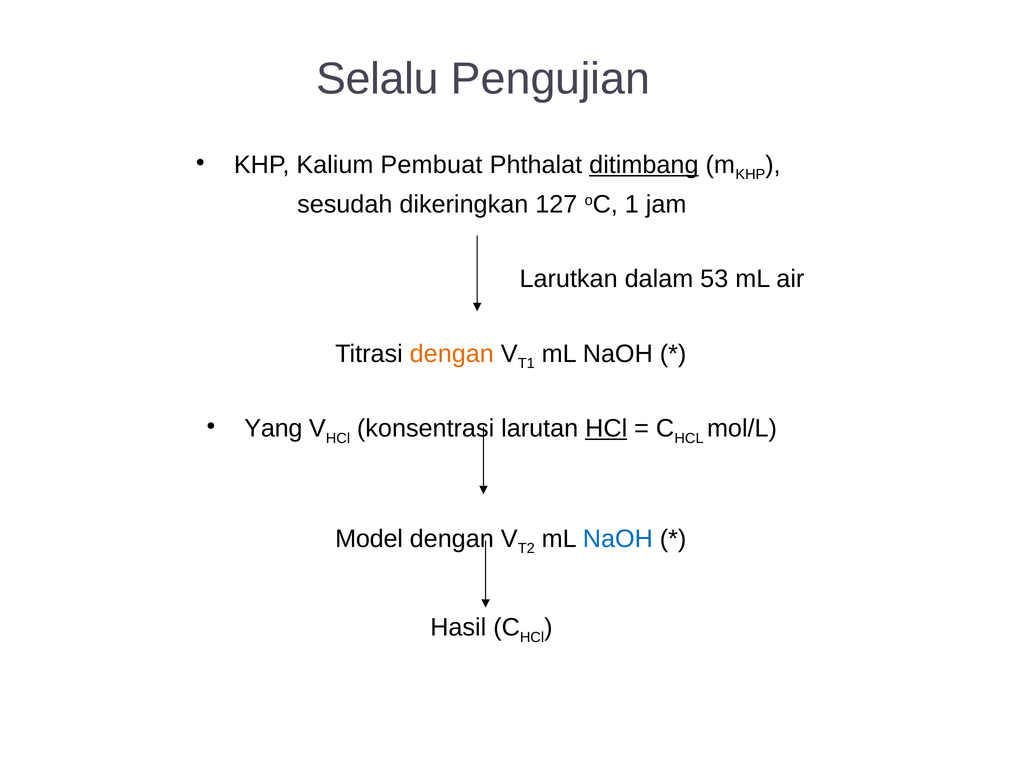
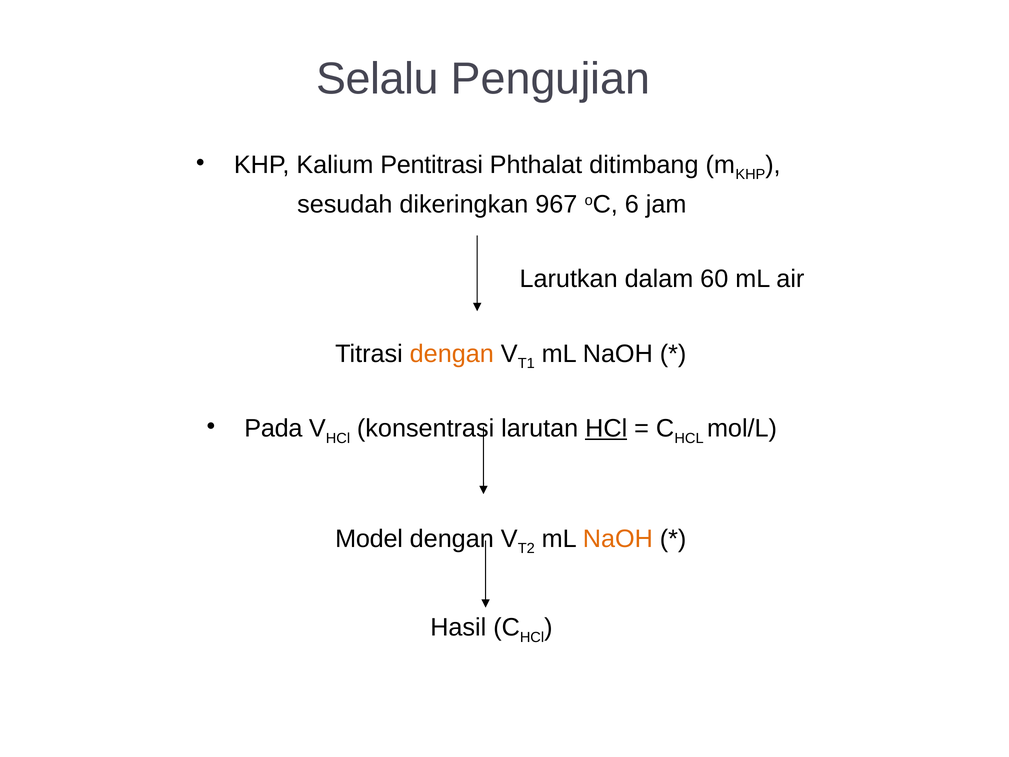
Pembuat: Pembuat -> Pentitrasi
ditimbang underline: present -> none
127: 127 -> 967
1: 1 -> 6
53: 53 -> 60
Yang: Yang -> Pada
NaOH at (618, 539) colour: blue -> orange
